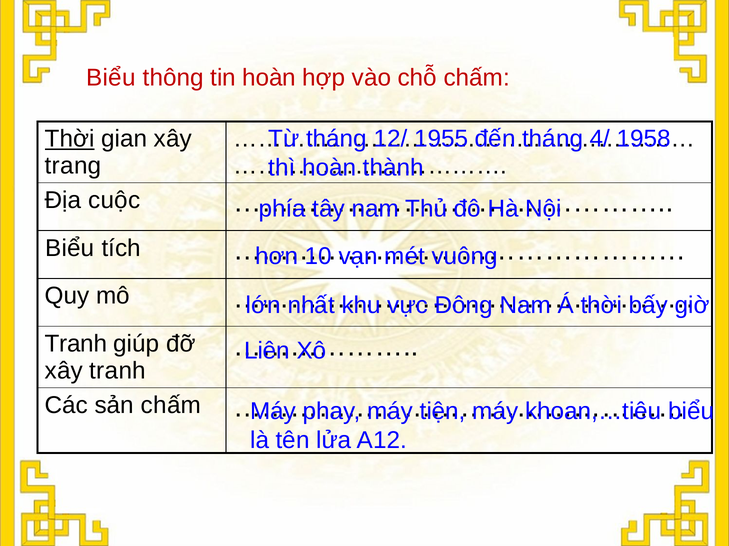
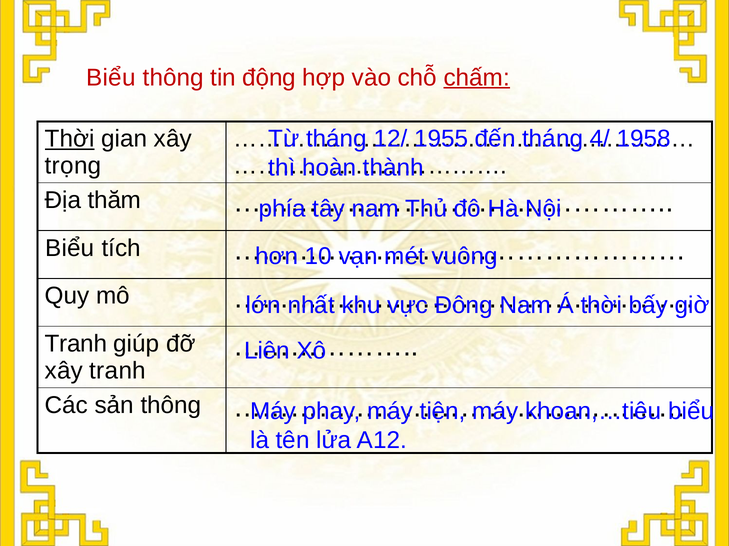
tin hoàn: hoàn -> động
chấm at (477, 78) underline: none -> present
trang: trang -> trọng
cuộc: cuộc -> thăm
sản chấm: chấm -> thông
